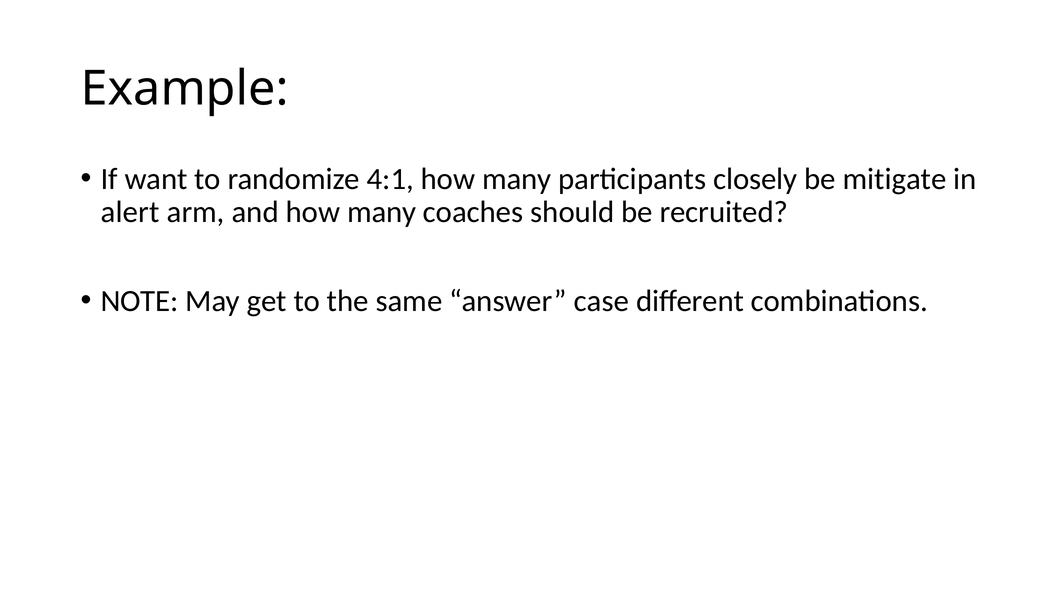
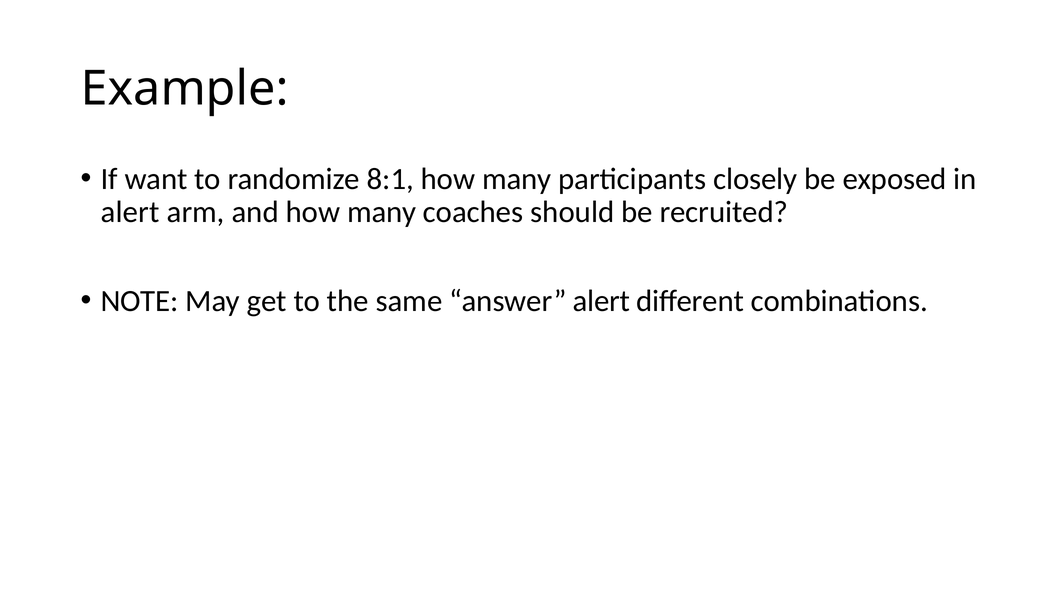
4:1: 4:1 -> 8:1
mitigate: mitigate -> exposed
answer case: case -> alert
